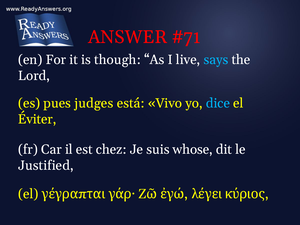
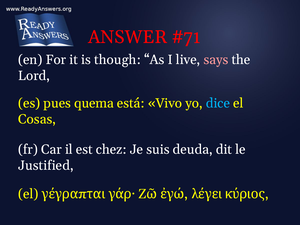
says colour: light blue -> pink
judges: judges -> quema
Éviter: Éviter -> Cosas
whose: whose -> deuda
